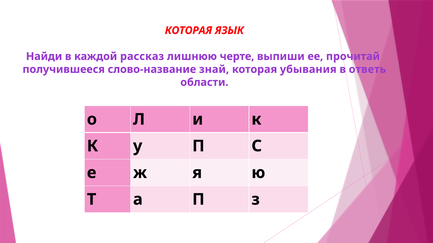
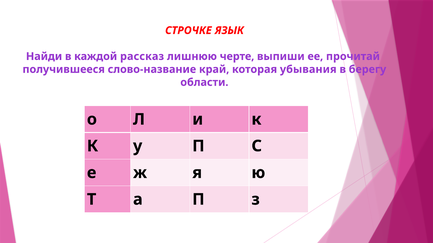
КОТОРАЯ at (188, 31): КОТОРАЯ -> СТРОЧКЕ
знай: знай -> край
ответь: ответь -> берегу
